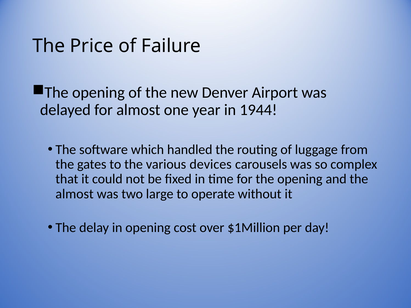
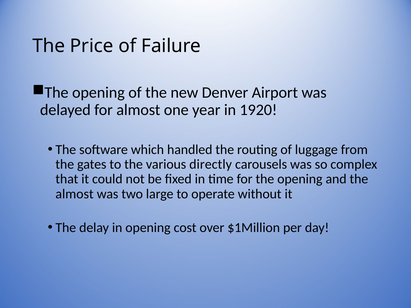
1944: 1944 -> 1920
devices: devices -> directly
